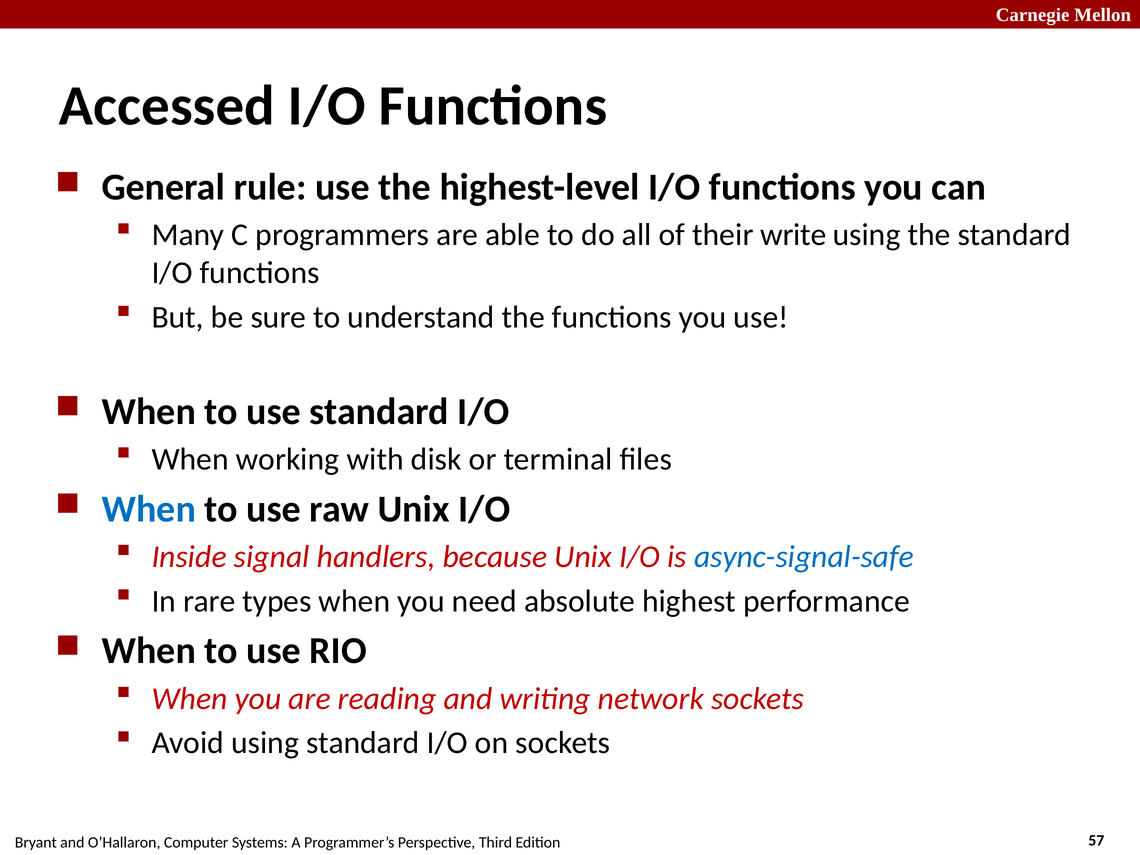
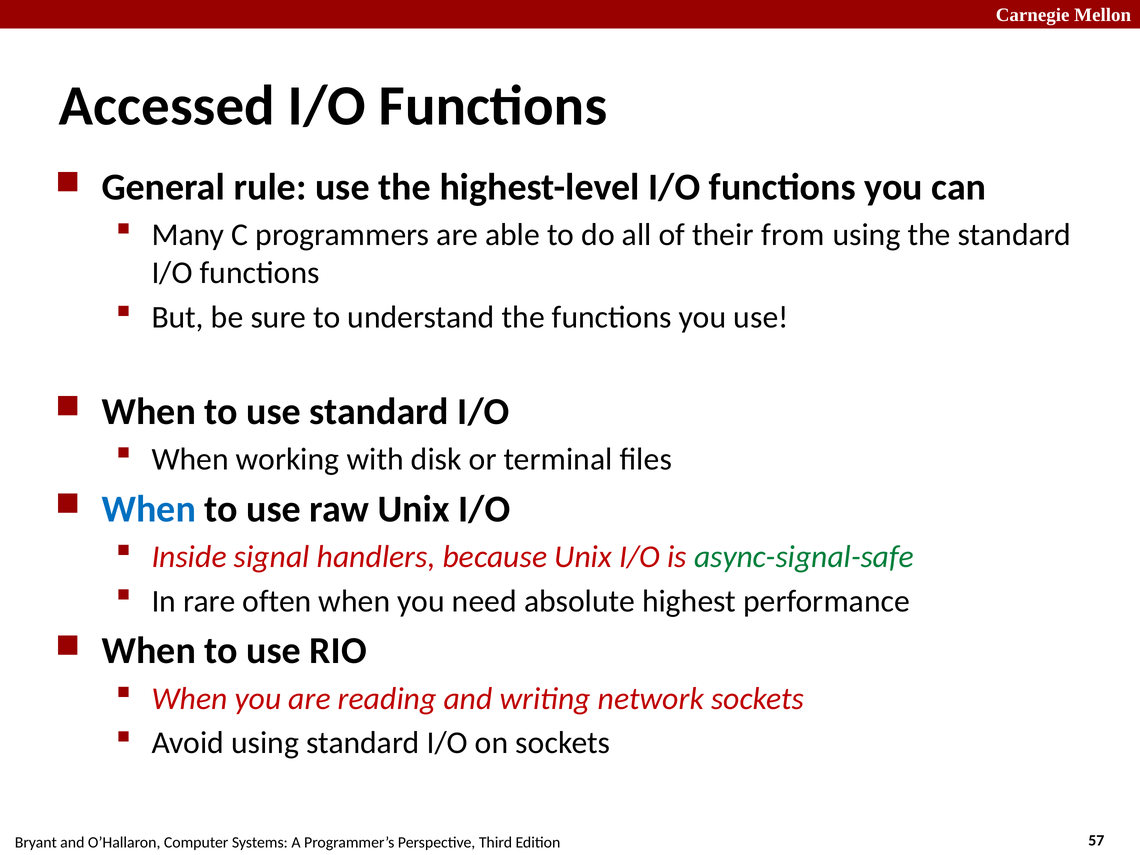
write: write -> from
async-signal-safe colour: blue -> green
types: types -> often
